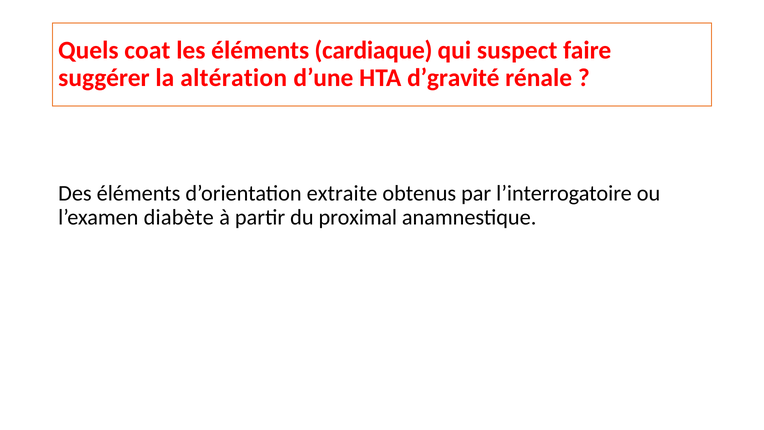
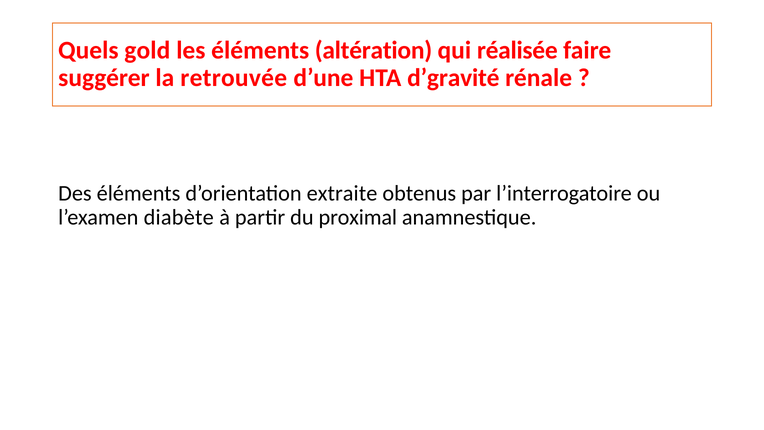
coat: coat -> gold
cardiaque: cardiaque -> altération
suspect: suspect -> réalisée
altération: altération -> retrouvée
